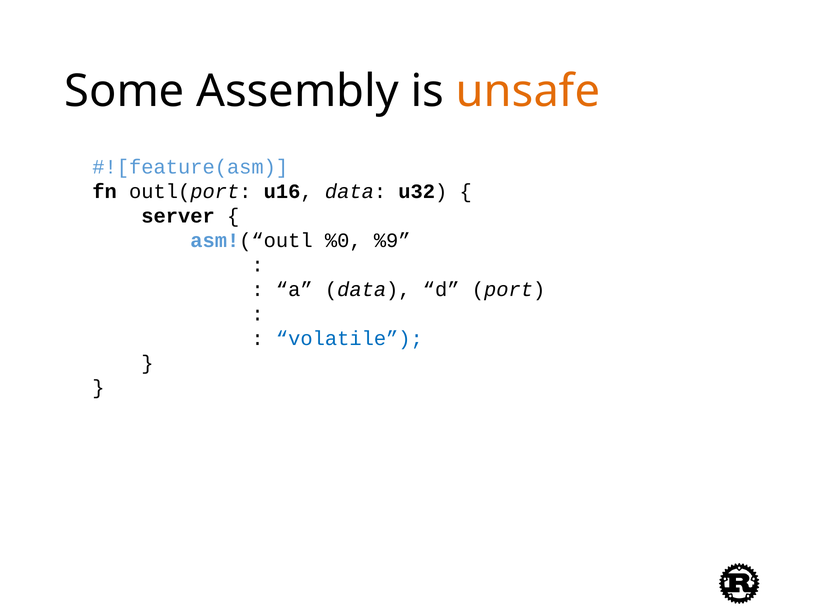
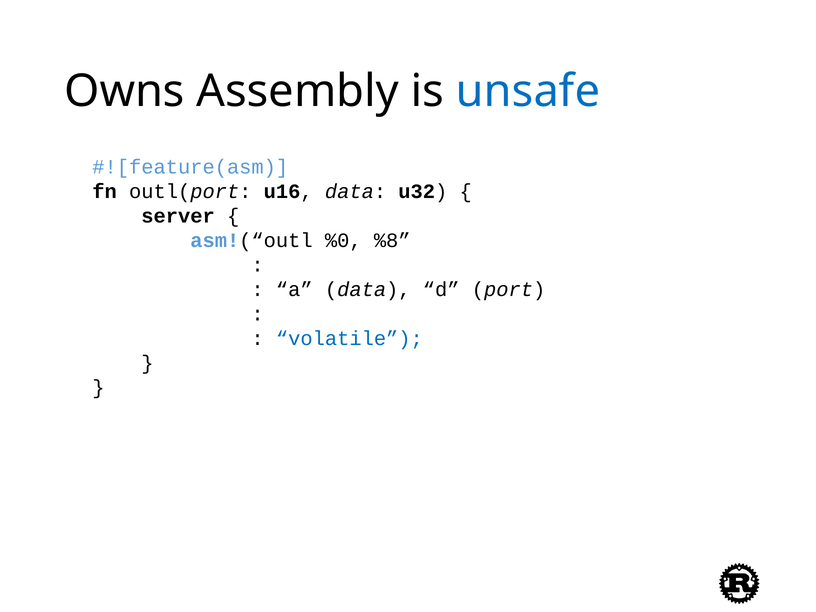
Some: Some -> Owns
unsafe colour: orange -> blue
%9: %9 -> %8
